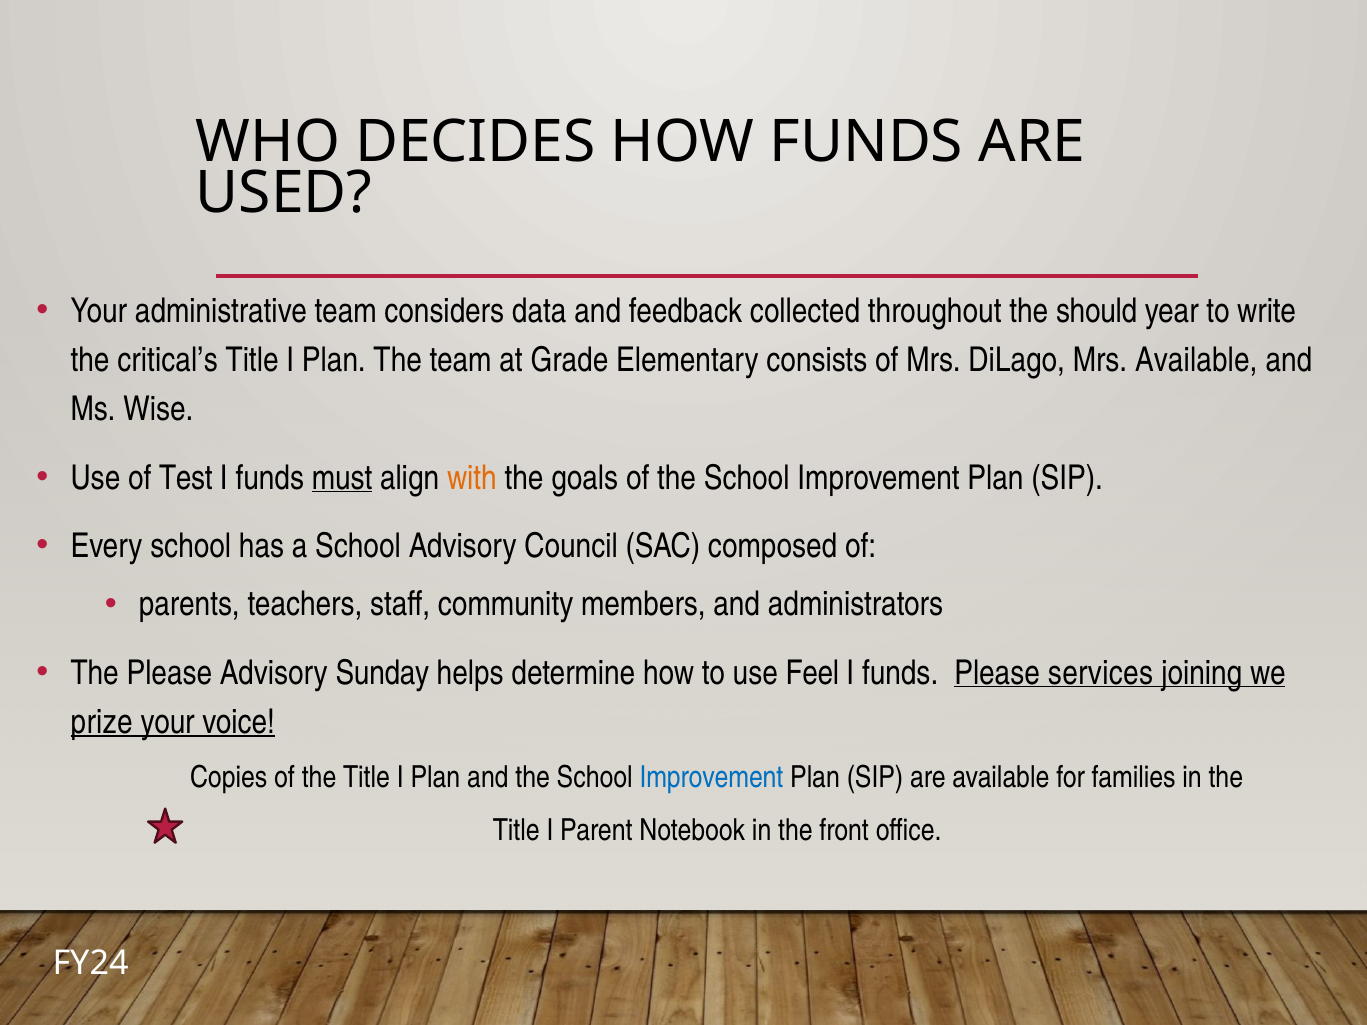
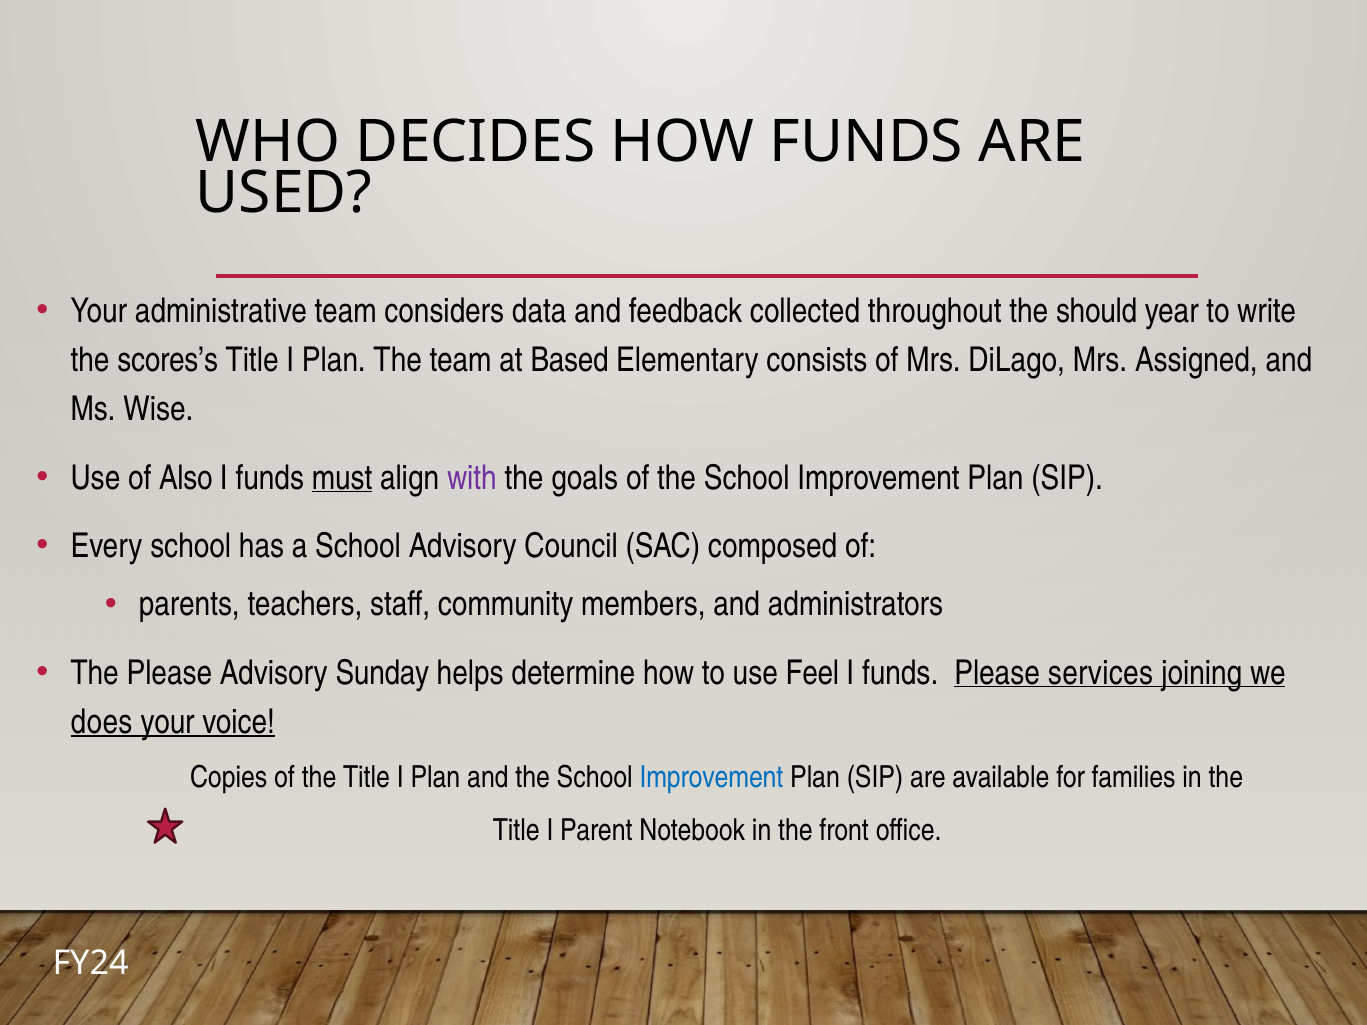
critical’s: critical’s -> scores’s
Grade: Grade -> Based
Mrs Available: Available -> Assigned
Test: Test -> Also
with colour: orange -> purple
prize: prize -> does
